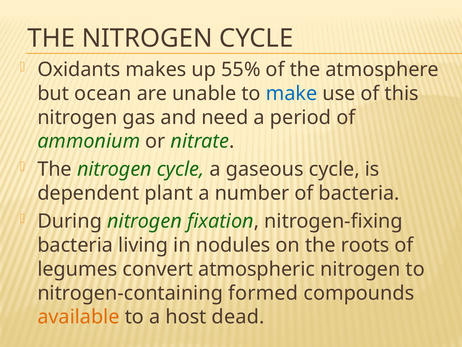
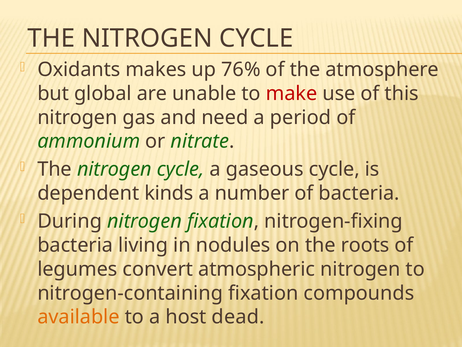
55%: 55% -> 76%
ocean: ocean -> global
make colour: blue -> red
plant: plant -> kinds
nitrogen-containing formed: formed -> fixation
